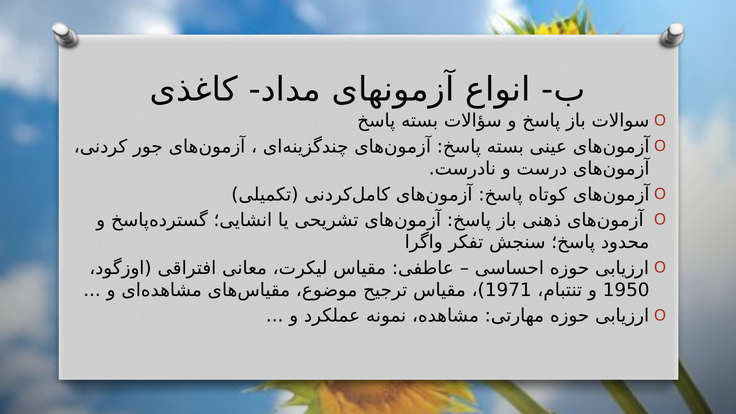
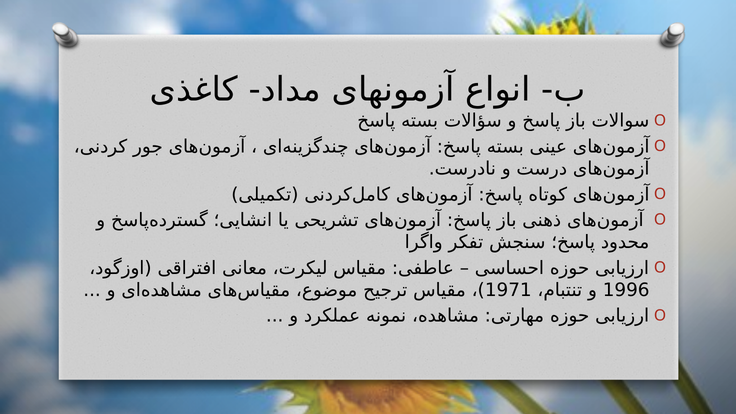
1950: 1950 -> 1996
